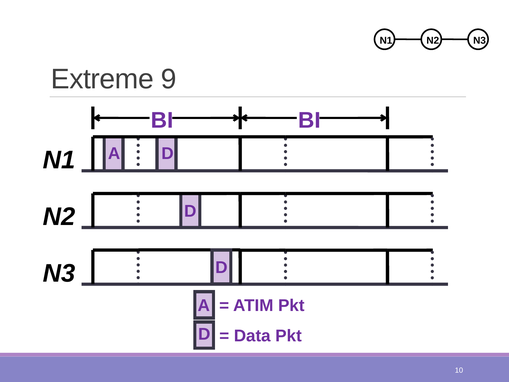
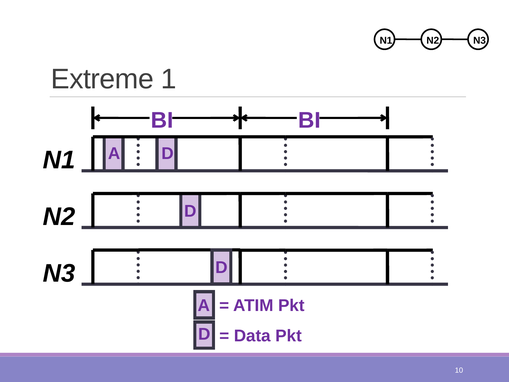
9: 9 -> 1
